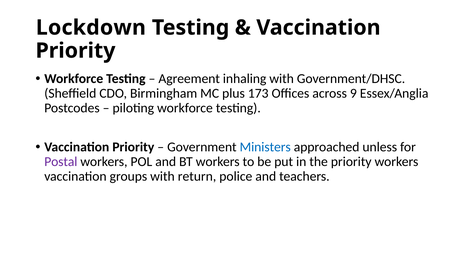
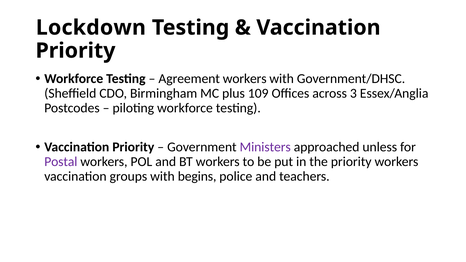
Agreement inhaling: inhaling -> workers
173: 173 -> 109
9: 9 -> 3
Ministers colour: blue -> purple
return: return -> begins
